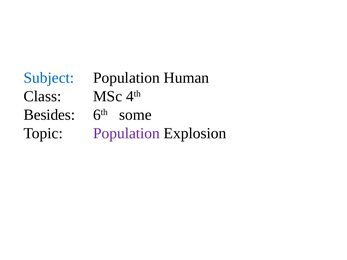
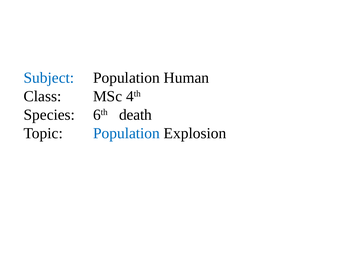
Besides: Besides -> Species
some: some -> death
Population at (126, 133) colour: purple -> blue
